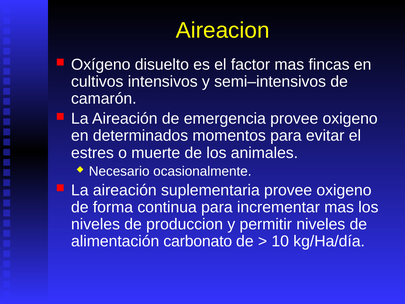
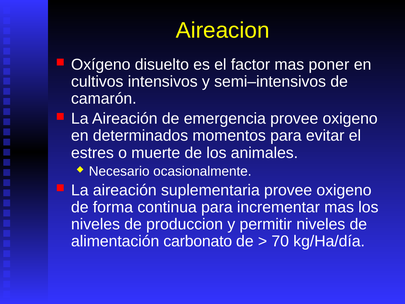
fincas: fincas -> poner
10: 10 -> 70
